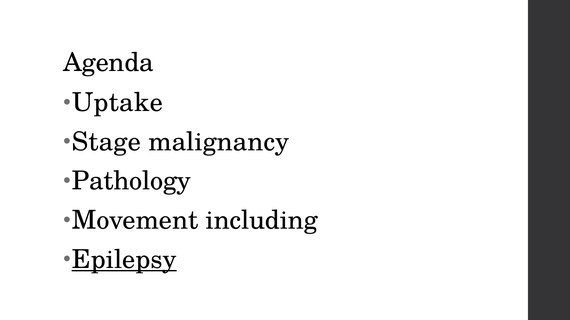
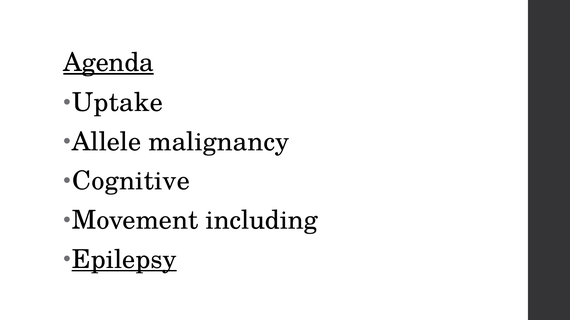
Agenda underline: none -> present
Stage: Stage -> Allele
Pathology: Pathology -> Cognitive
